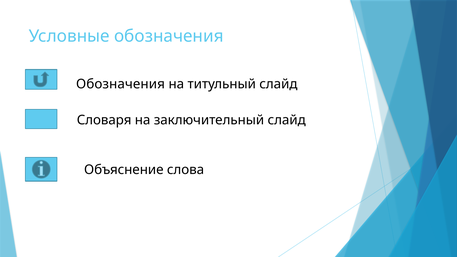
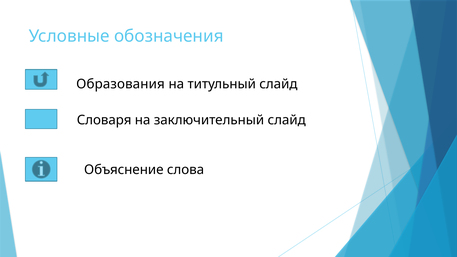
Обозначения at (120, 84): Обозначения -> Образования
